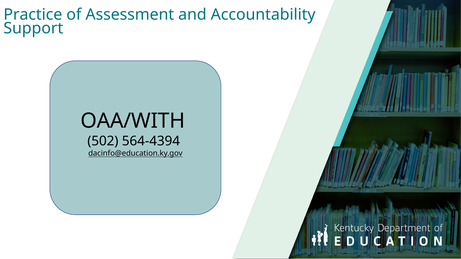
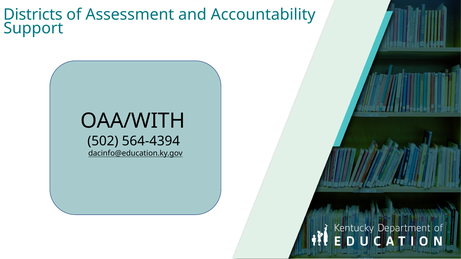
Practice: Practice -> Districts
